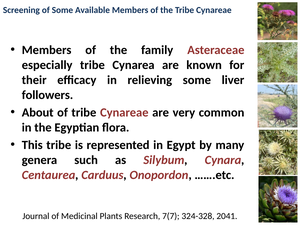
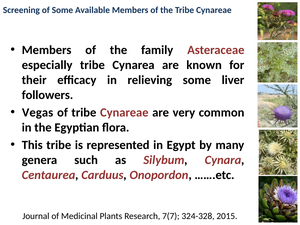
About: About -> Vegas
2041: 2041 -> 2015
